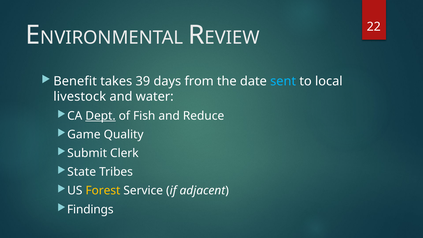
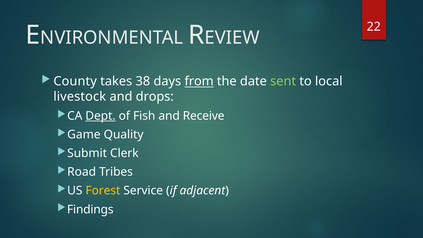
Benefit: Benefit -> County
39: 39 -> 38
from underline: none -> present
sent colour: light blue -> light green
water: water -> drops
Reduce: Reduce -> Receive
State: State -> Road
